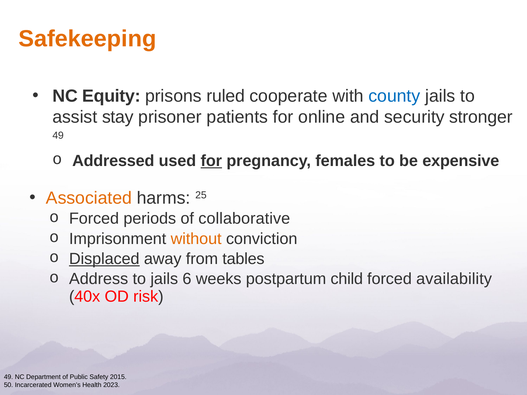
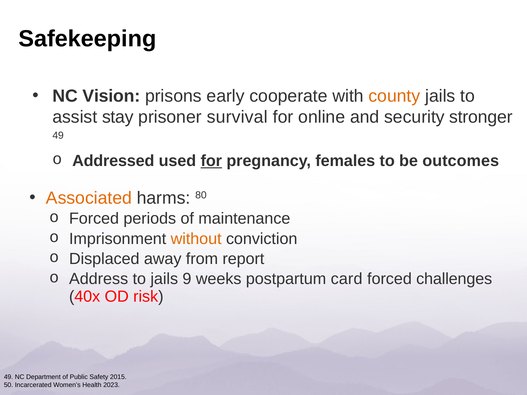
Safekeeping colour: orange -> black
Equity: Equity -> Vision
ruled: ruled -> early
county colour: blue -> orange
patients: patients -> survival
expensive: expensive -> outcomes
25: 25 -> 80
collaborative: collaborative -> maintenance
Displaced underline: present -> none
tables: tables -> report
6: 6 -> 9
child: child -> card
availability: availability -> challenges
